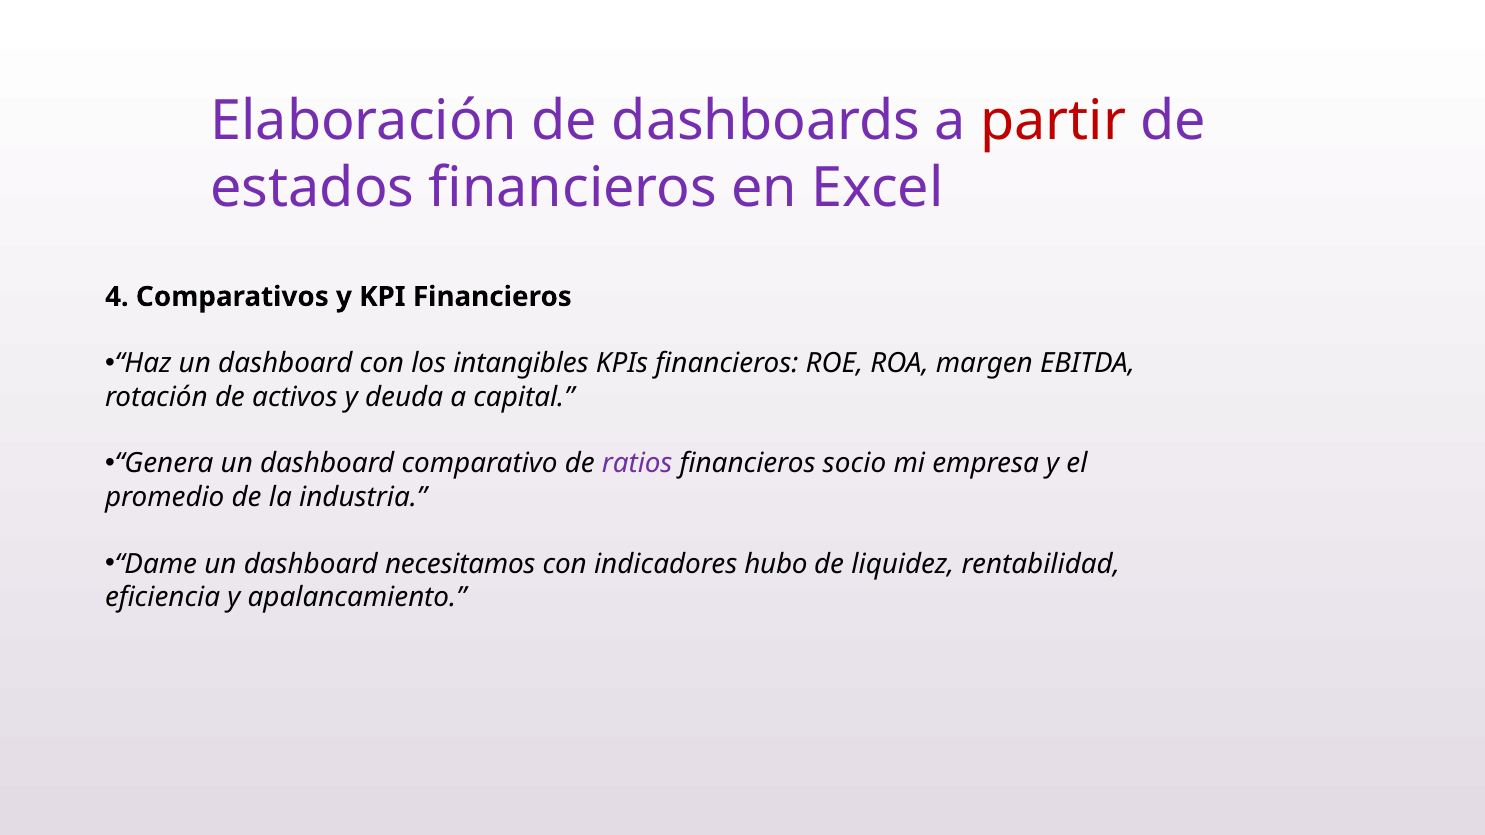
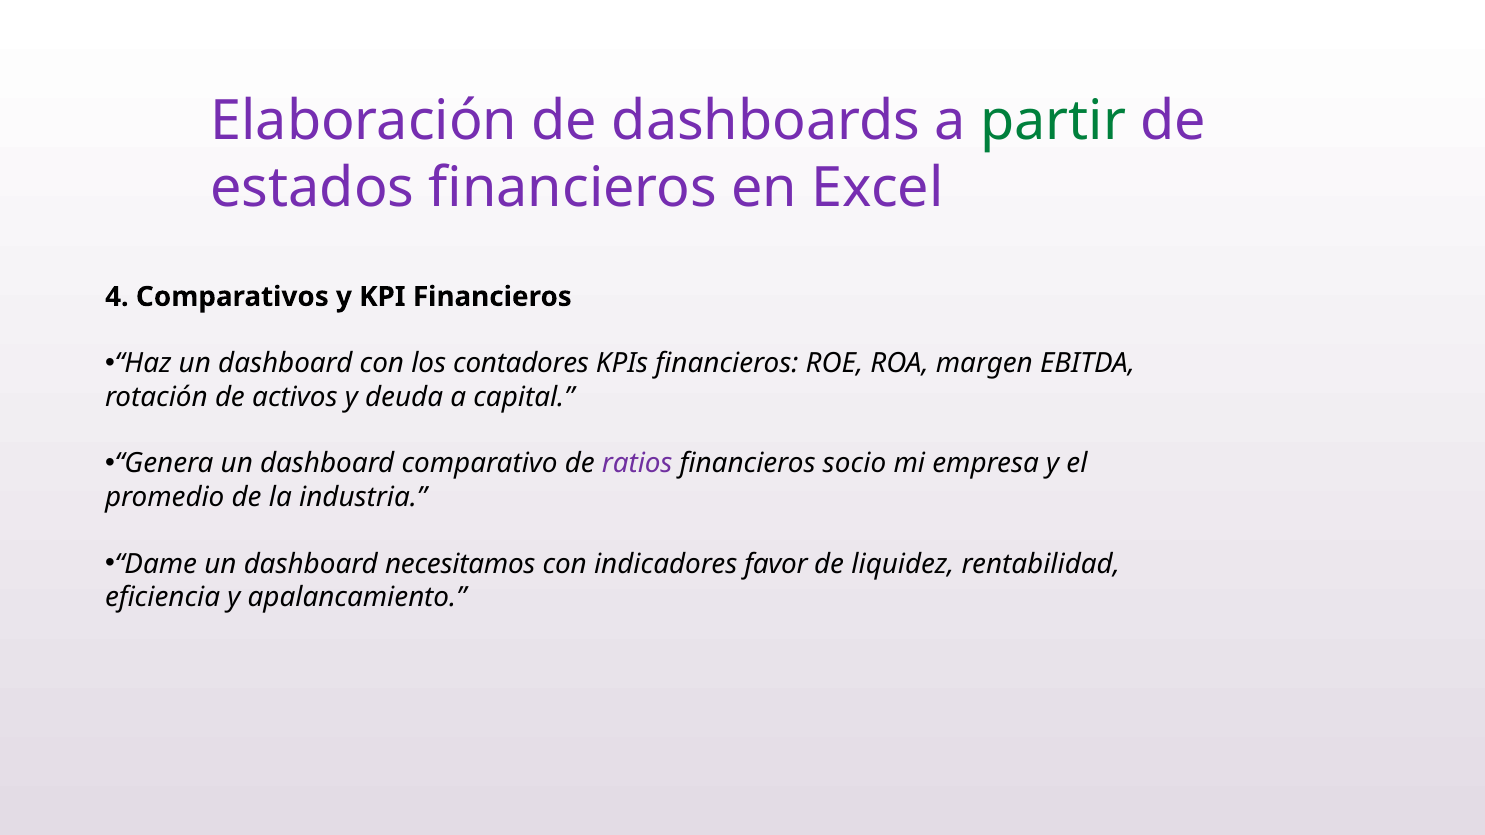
partir colour: red -> green
intangibles: intangibles -> contadores
hubo: hubo -> favor
